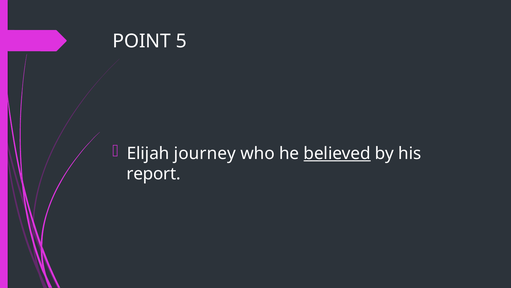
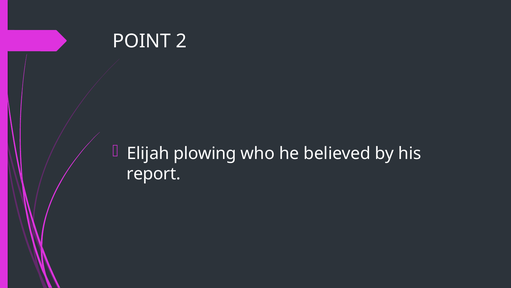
5: 5 -> 2
journey: journey -> plowing
believed underline: present -> none
